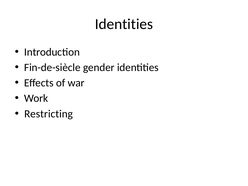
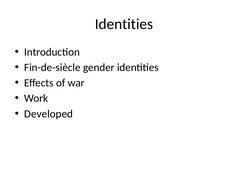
Restricting: Restricting -> Developed
